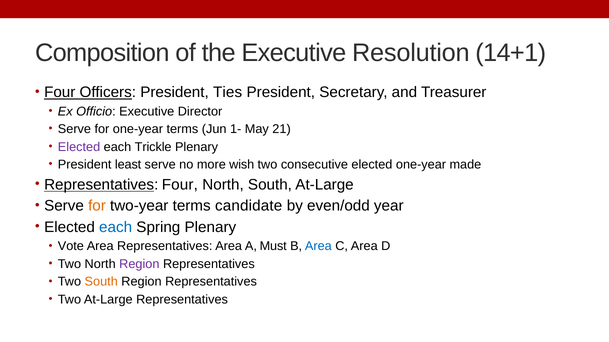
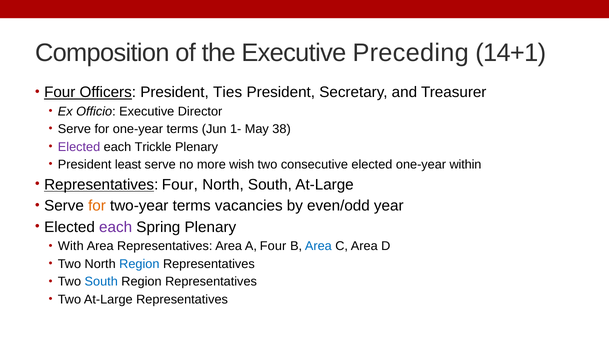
Resolution: Resolution -> Preceding
21: 21 -> 38
made: made -> within
candidate: candidate -> vacancies
each at (116, 227) colour: blue -> purple
Vote: Vote -> With
A Must: Must -> Four
Region at (139, 264) colour: purple -> blue
South at (101, 282) colour: orange -> blue
